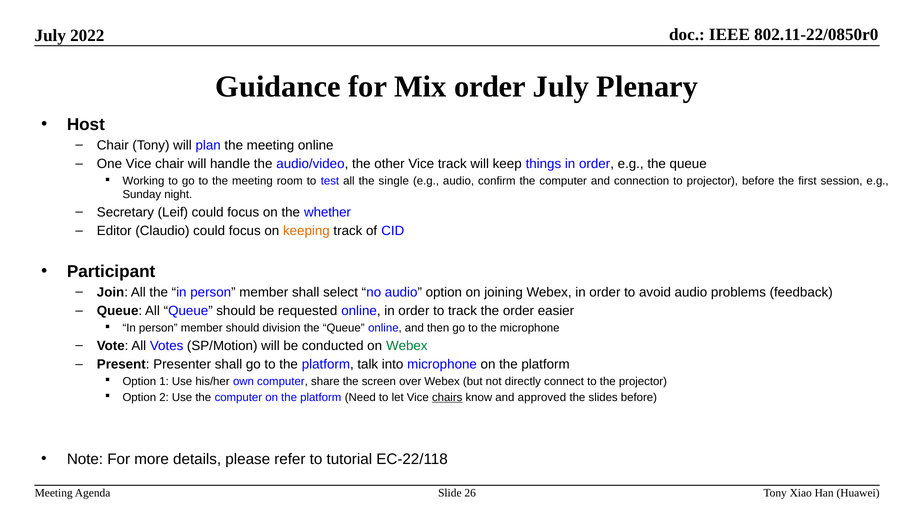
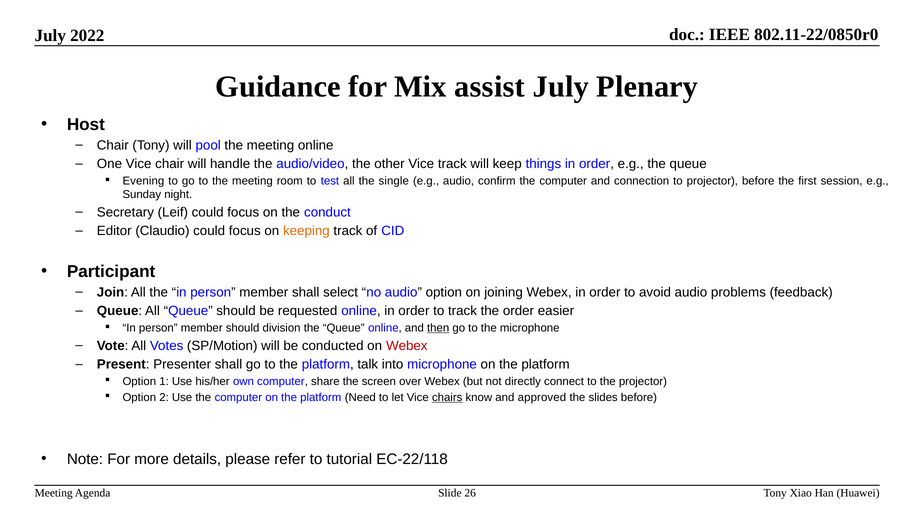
Mix order: order -> assist
plan: plan -> pool
Working: Working -> Evening
whether: whether -> conduct
then underline: none -> present
Webex at (407, 346) colour: green -> red
